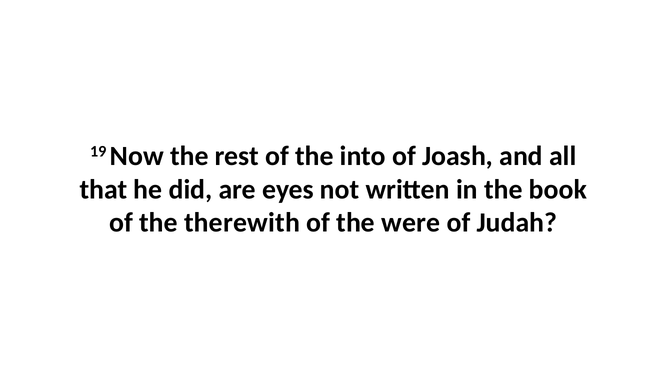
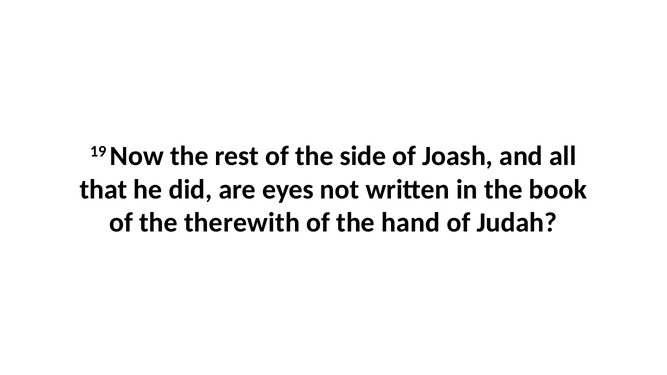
into: into -> side
were: were -> hand
